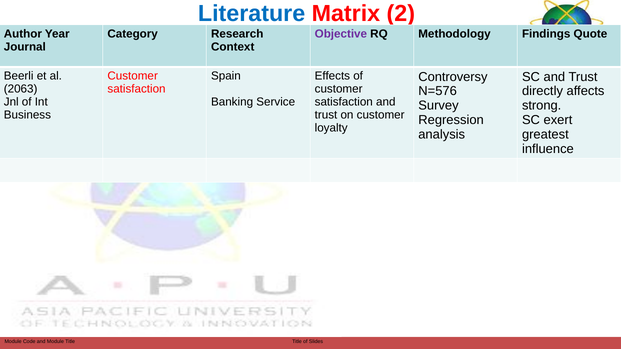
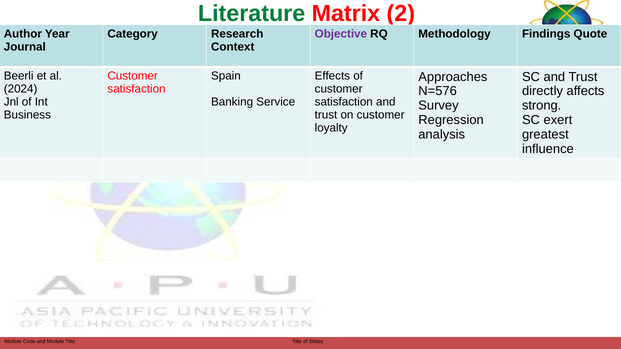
Literature colour: blue -> green
Controversy: Controversy -> Approaches
2063: 2063 -> 2024
